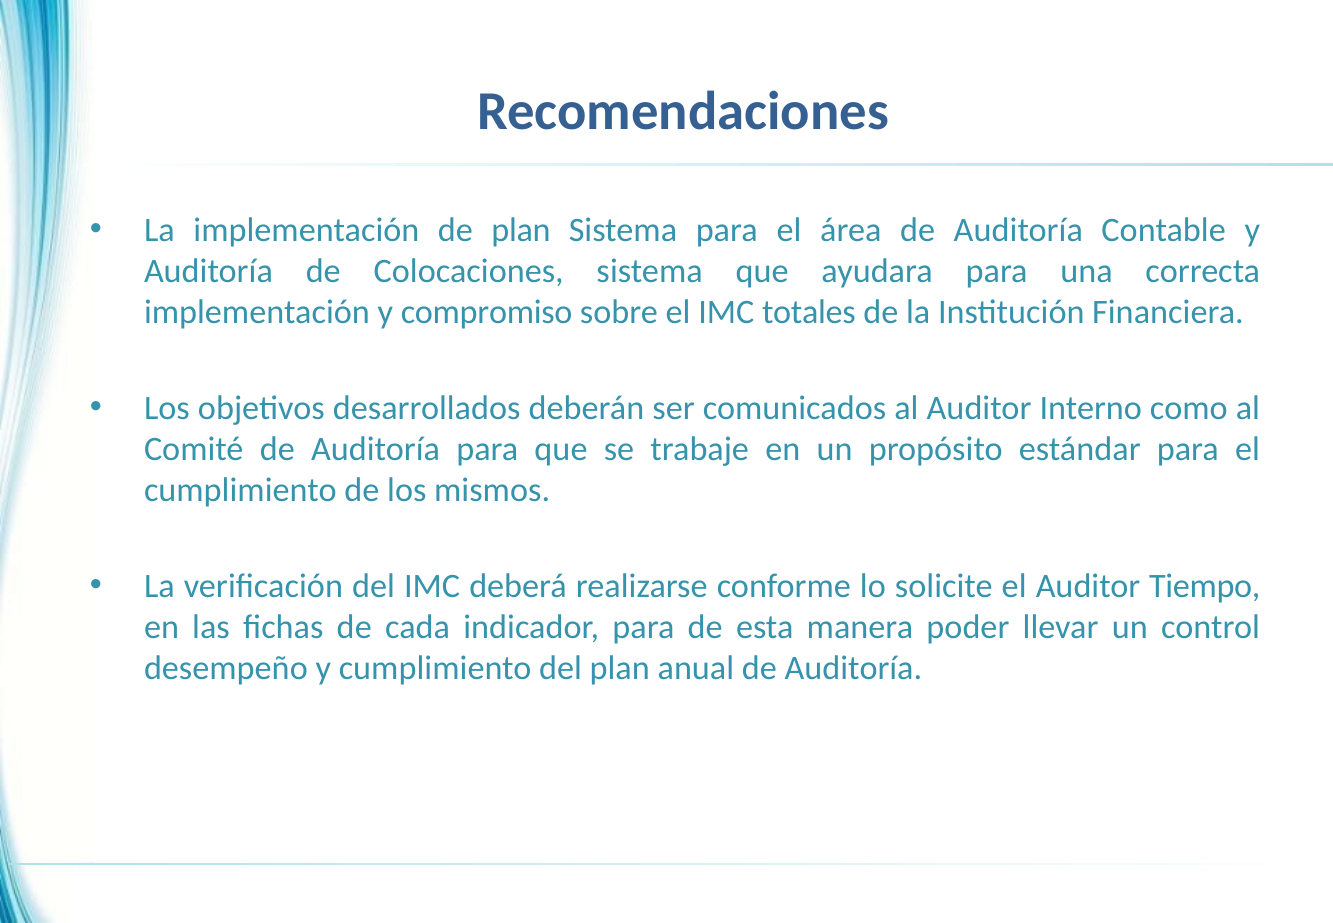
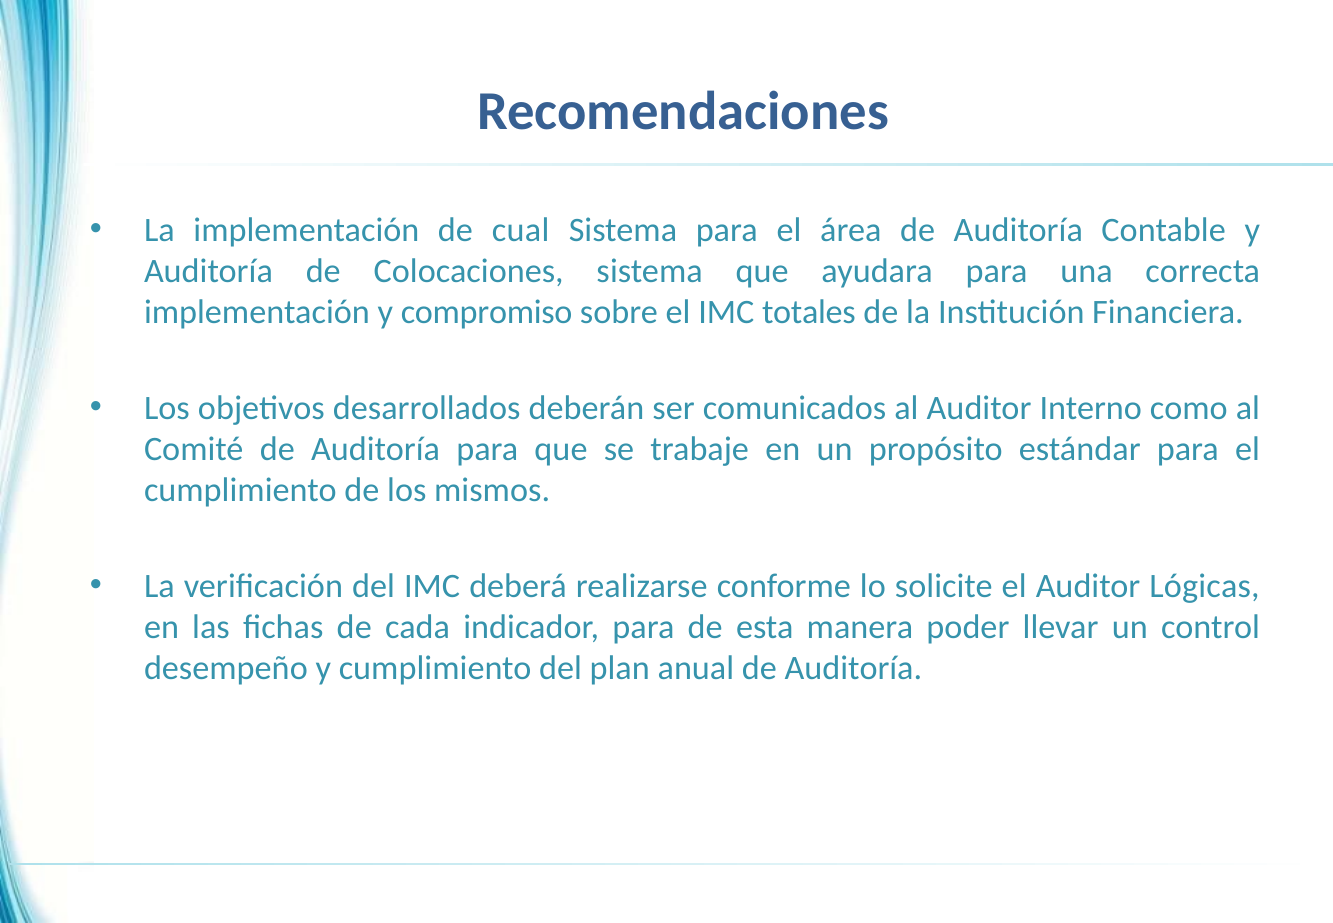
de plan: plan -> cual
Tiempo: Tiempo -> Lógicas
